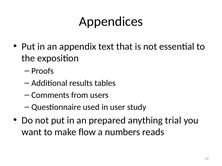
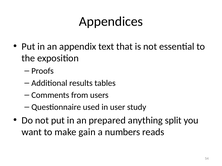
trial: trial -> split
flow: flow -> gain
